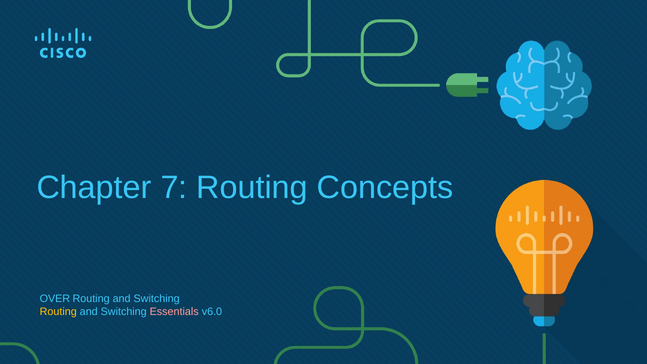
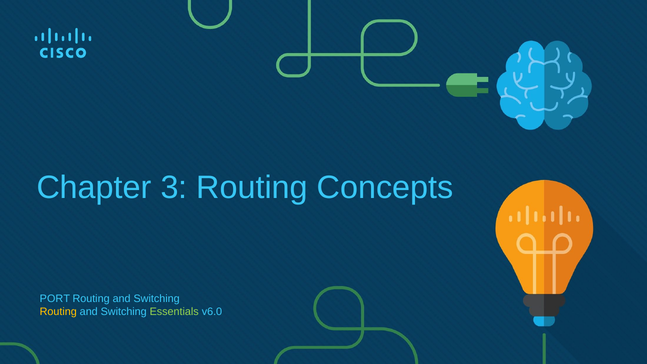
7: 7 -> 3
OVER: OVER -> PORT
Essentials colour: pink -> light green
